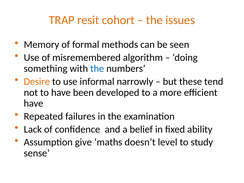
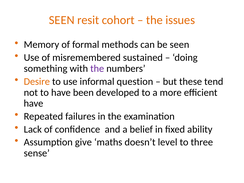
TRAP at (62, 20): TRAP -> SEEN
algorithm: algorithm -> sustained
the at (97, 69) colour: blue -> purple
narrowly: narrowly -> question
study: study -> three
